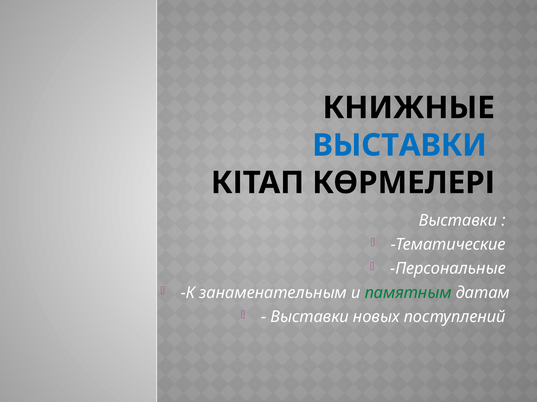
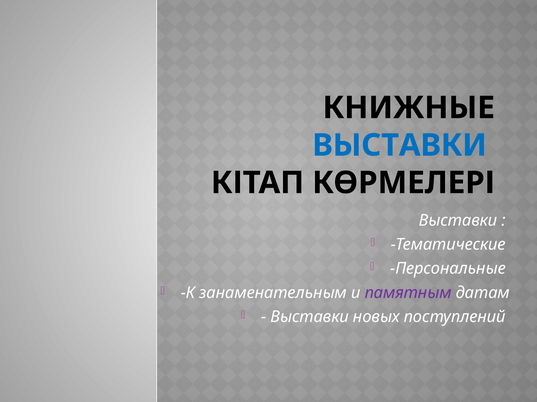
памятным colour: green -> purple
